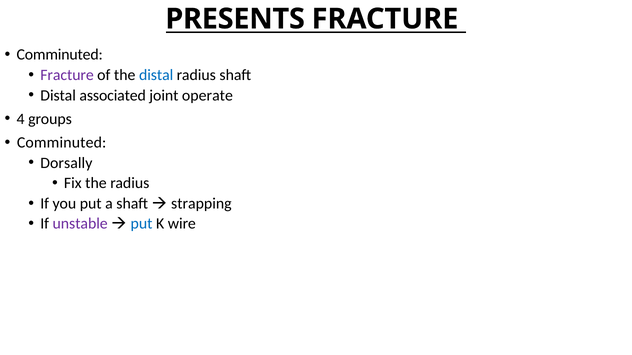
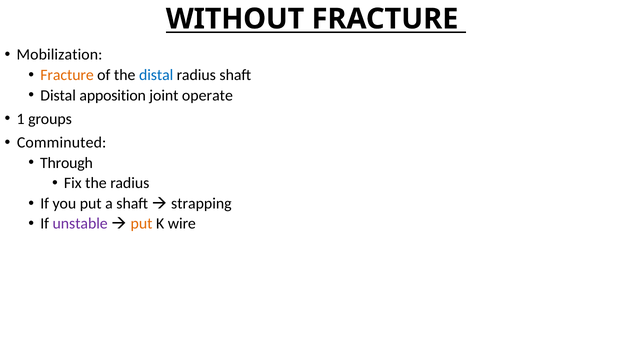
PRESENTS: PRESENTS -> WITHOUT
Comminuted at (60, 55): Comminuted -> Mobilization
Fracture at (67, 75) colour: purple -> orange
associated: associated -> apposition
4: 4 -> 1
Dorsally: Dorsally -> Through
put at (142, 224) colour: blue -> orange
